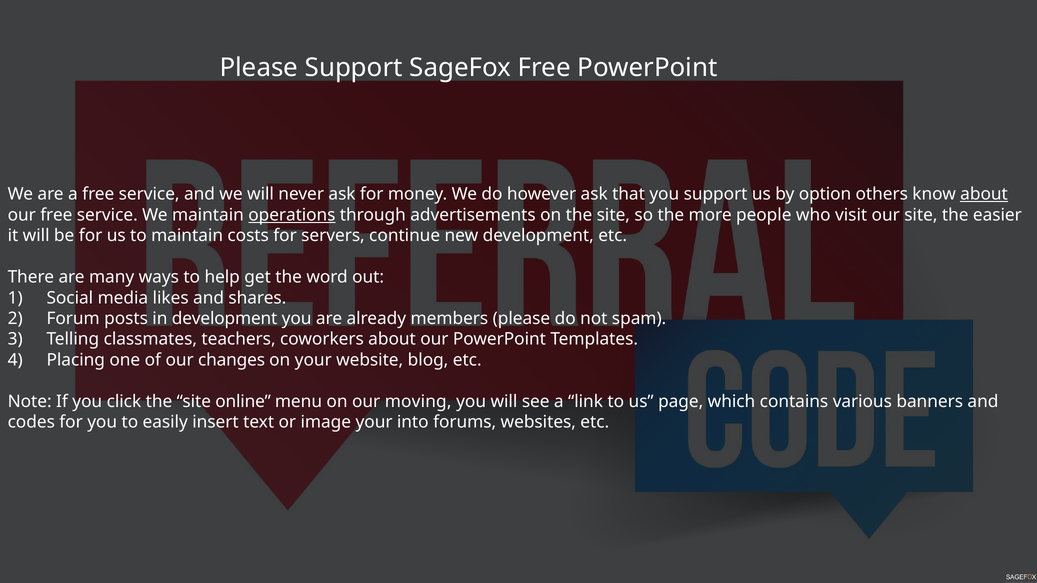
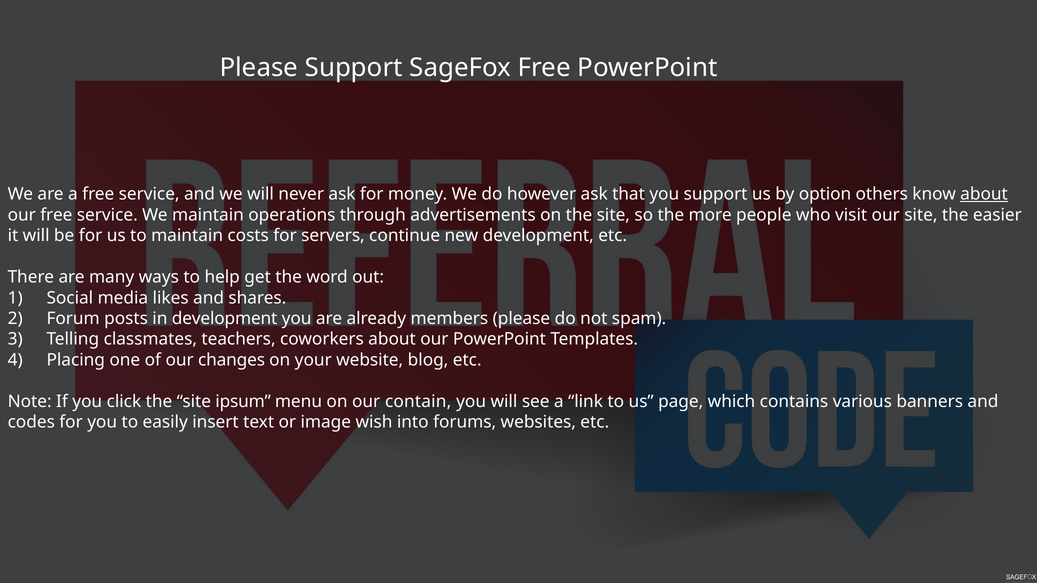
operations underline: present -> none
online: online -> ipsum
moving: moving -> contain
image your: your -> wish
